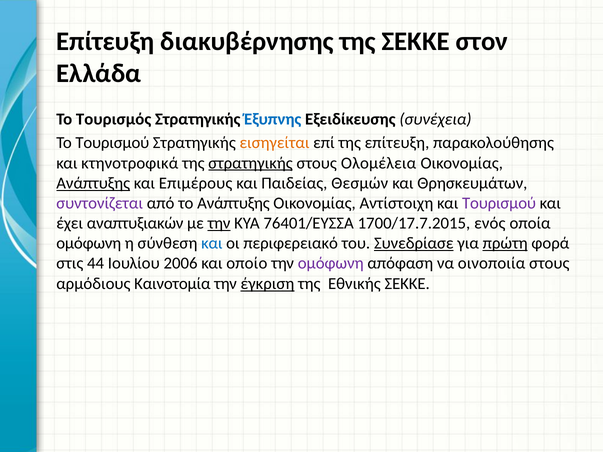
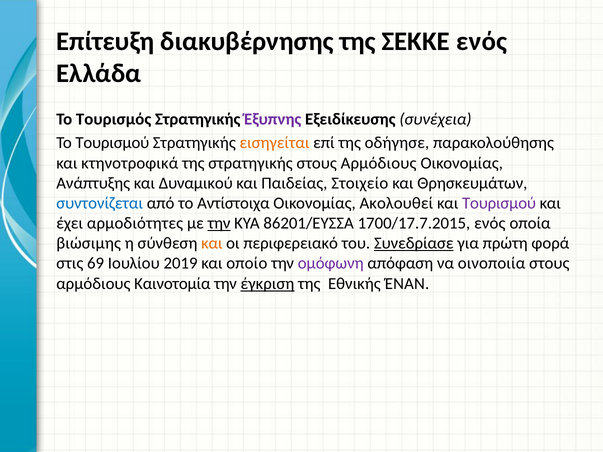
ΣΕΚΚΕ στον: στον -> ενός
Έξυπνης colour: blue -> purple
της επίτευξη: επίτευξη -> οδήγησε
στρατηγικής at (251, 163) underline: present -> none
Ολομέλεια at (379, 163): Ολομέλεια -> Αρμόδιους
Ανάπτυξης at (93, 183) underline: present -> none
Επιμέρους: Επιμέρους -> Δυναμικού
Θεσμών: Θεσμών -> Στοιχείο
συντονίζεται colour: purple -> blue
το Ανάπτυξης: Ανάπτυξης -> Αντίστοιχα
Αντίστοιχη: Αντίστοιχη -> Ακολουθεί
αναπτυξιακών: αναπτυξιακών -> αρμοδιότητες
76401/ΕΥΣΣΑ: 76401/ΕΥΣΣΑ -> 86201/ΕΥΣΣΑ
ομόφωνη at (89, 244): ομόφωνη -> βιώσιμης
και at (212, 244) colour: blue -> orange
πρώτη underline: present -> none
44: 44 -> 69
2006: 2006 -> 2019
Εθνικής ΣΕΚΚΕ: ΣΕΚΚΕ -> ΈΝΑΝ
